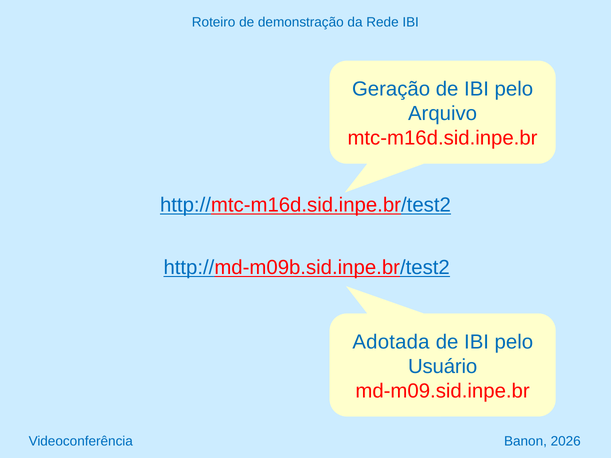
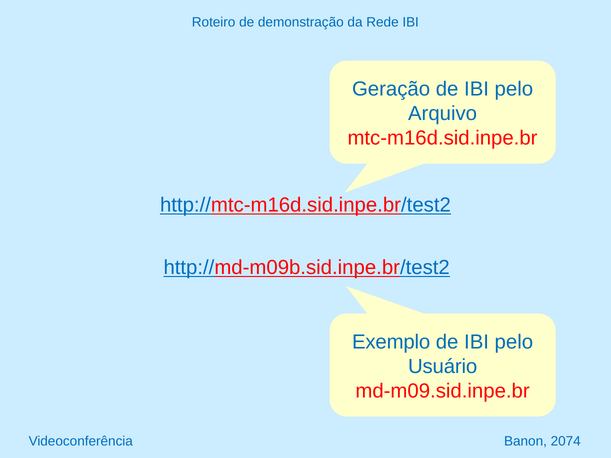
Adotada: Adotada -> Exemplo
2026: 2026 -> 2074
